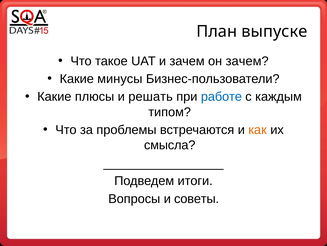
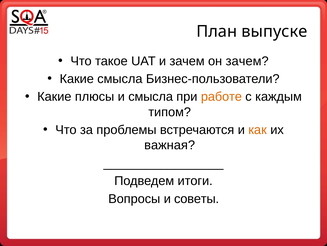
Какие минусы: минусы -> смысла
и решать: решать -> смысла
работе colour: blue -> orange
смысла: смысла -> важная
